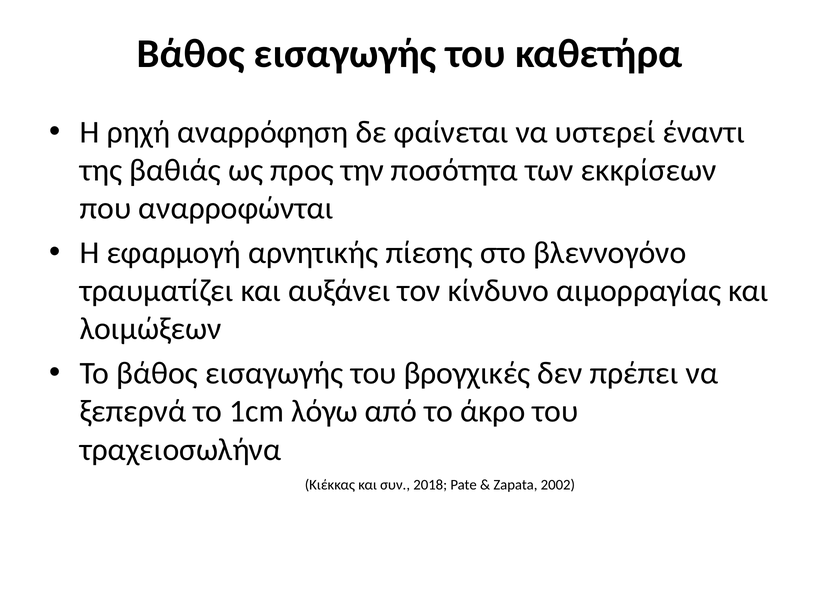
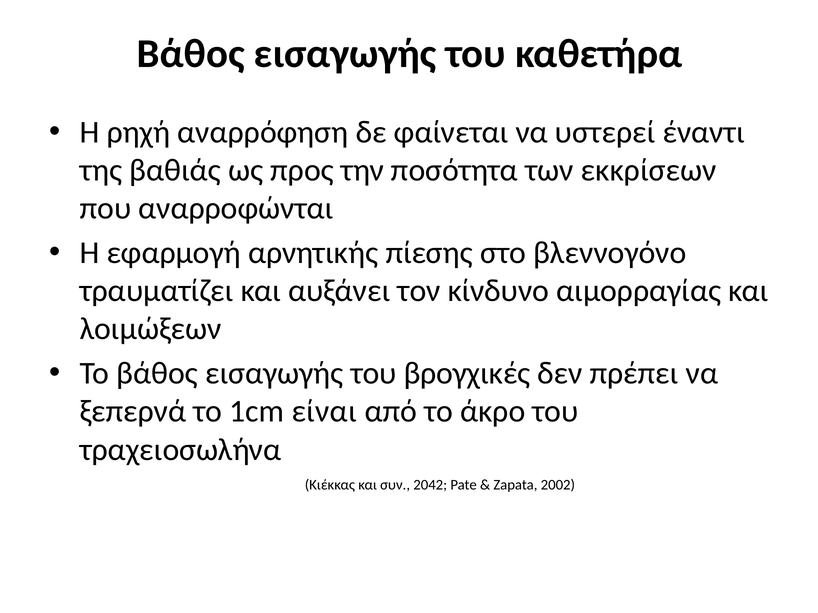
λόγω: λόγω -> είναι
2018: 2018 -> 2042
